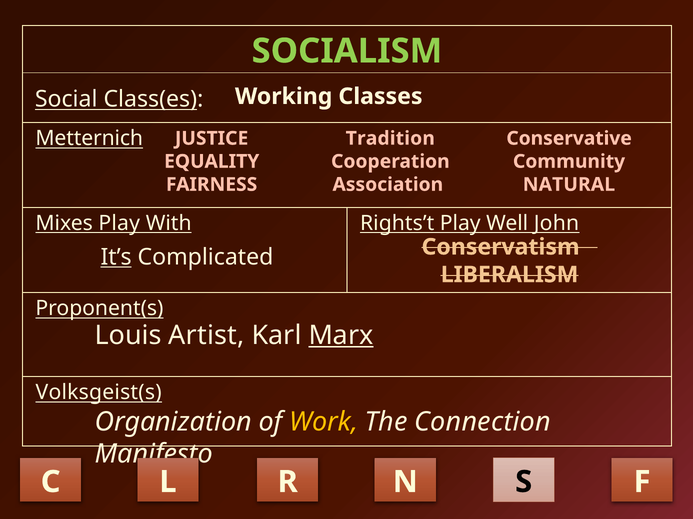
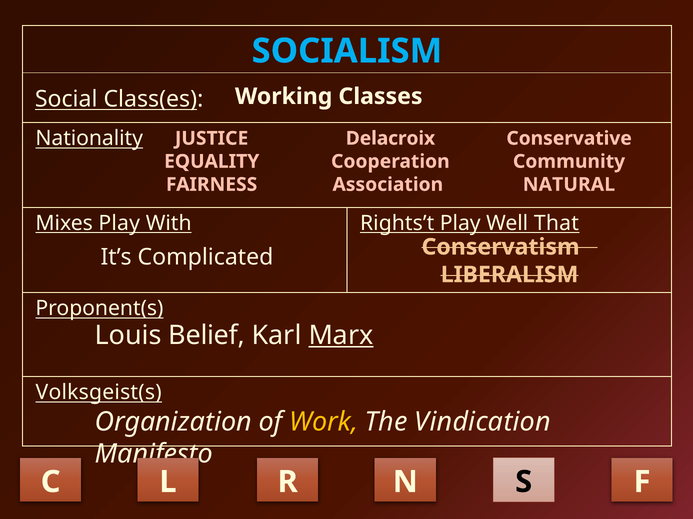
SOCIALISM colour: light green -> light blue
Metternich: Metternich -> Nationality
Tradition: Tradition -> Delacroix
John: John -> That
It’s underline: present -> none
Artist: Artist -> Belief
Connection: Connection -> Vindication
